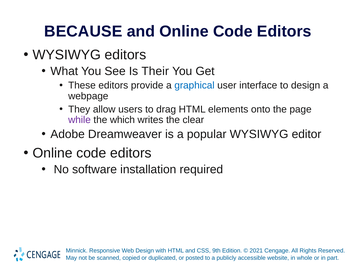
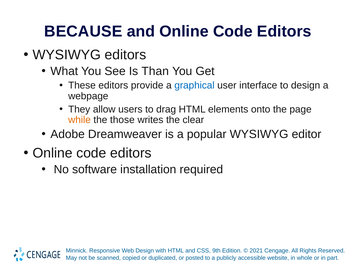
Their: Their -> Than
while colour: purple -> orange
which: which -> those
